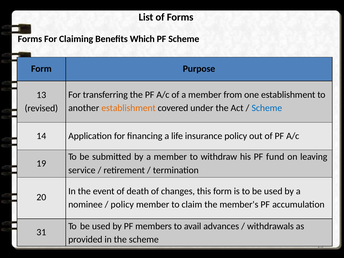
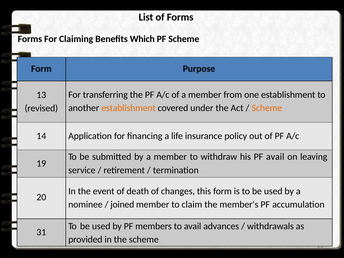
Scheme at (267, 108) colour: blue -> orange
PF fund: fund -> avail
policy at (122, 204): policy -> joined
